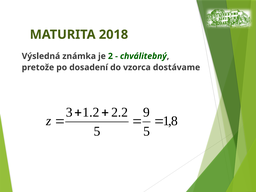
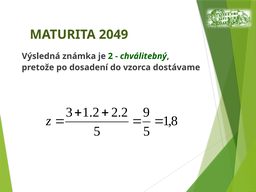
2018: 2018 -> 2049
